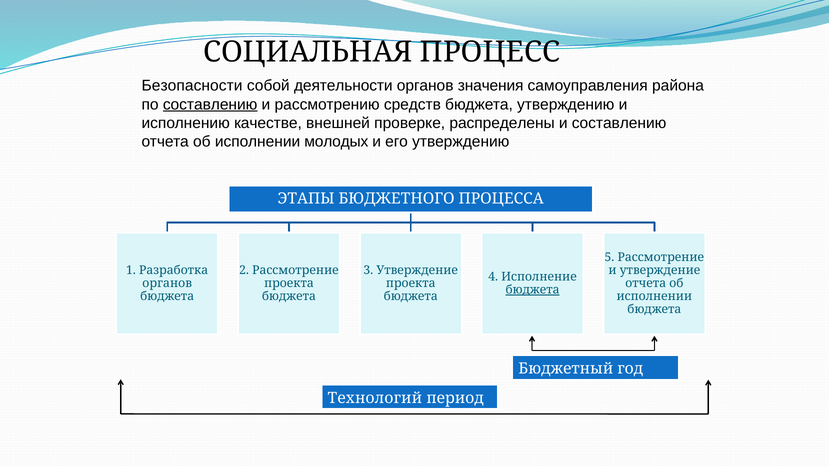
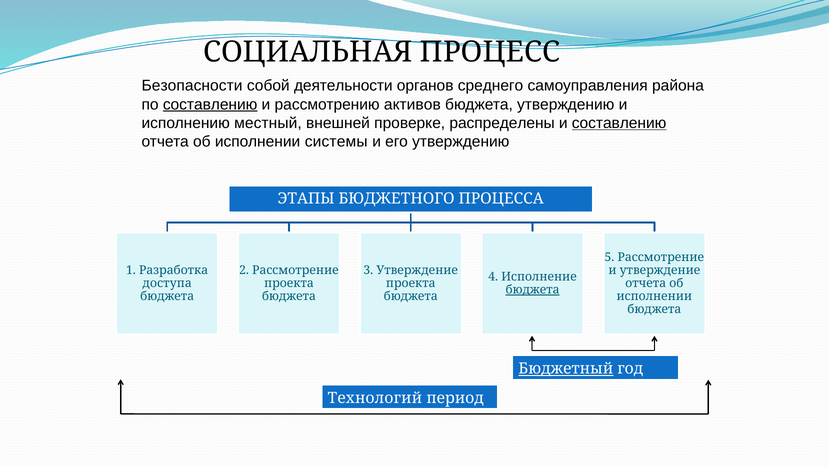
значения: значения -> среднего
средств: средств -> активов
качестве: качестве -> местный
составлению at (619, 123) underline: none -> present
молодых: молодых -> системы
органов at (167, 284): органов -> доступа
Бюджетный underline: none -> present
